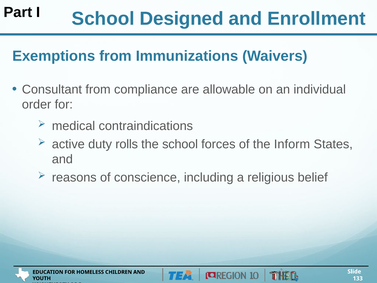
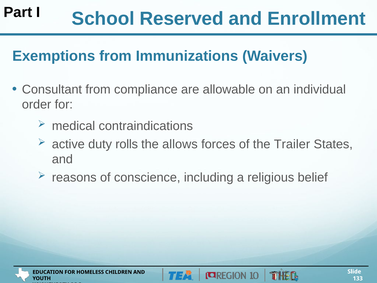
Designed: Designed -> Reserved
the school: school -> allows
Inform: Inform -> Trailer
